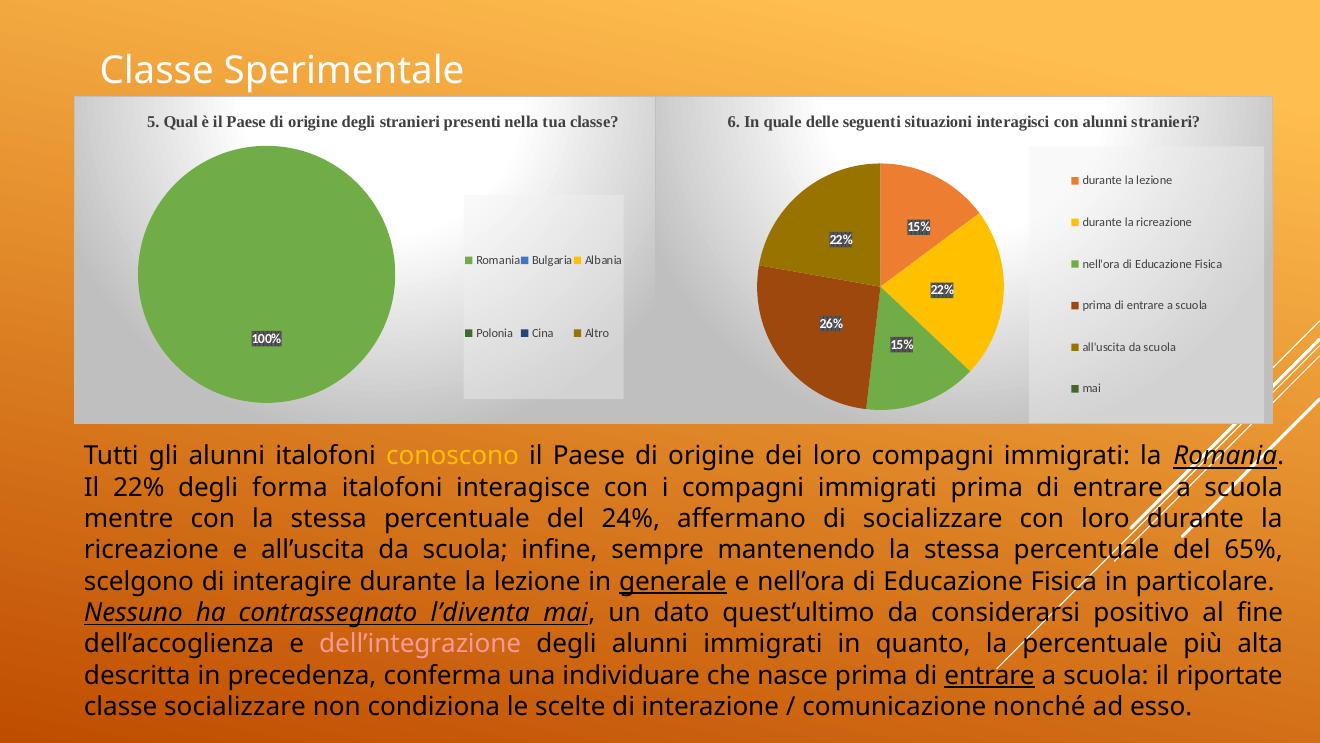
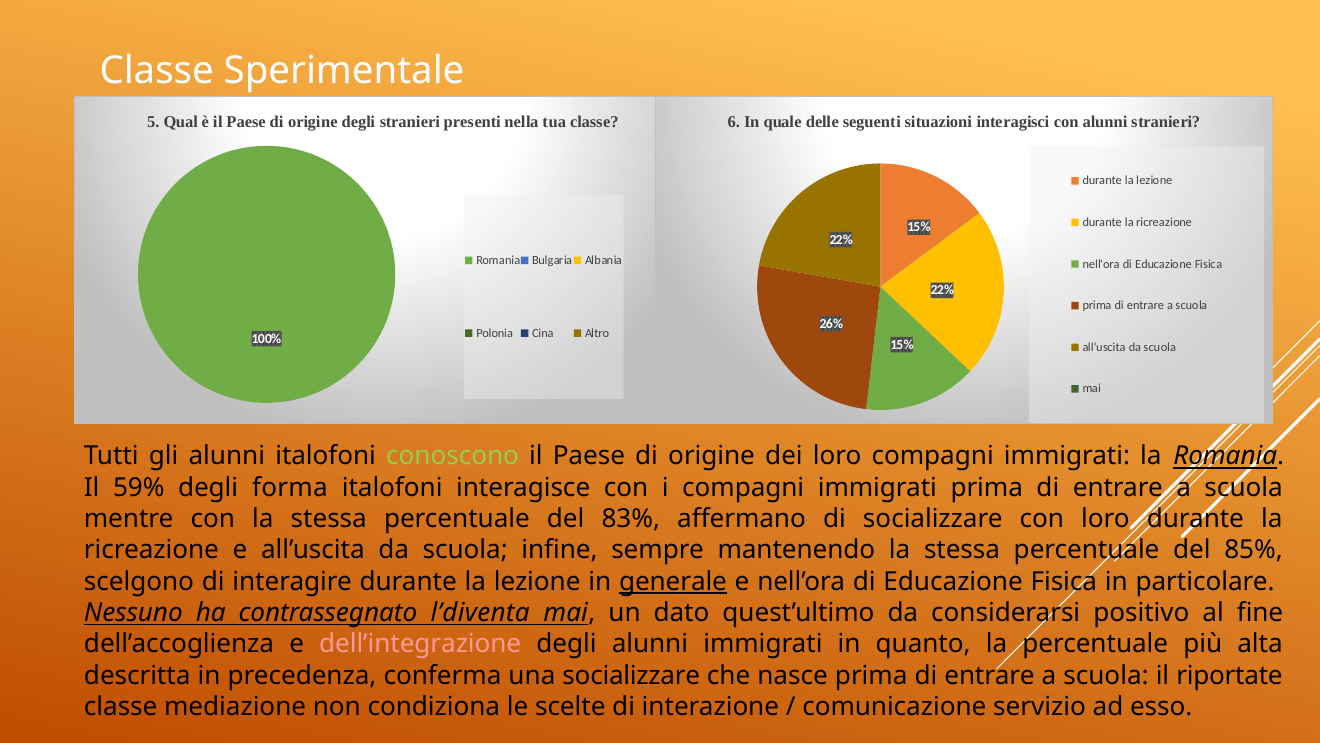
conoscono colour: yellow -> light green
Il 22%: 22% -> 59%
24%: 24% -> 83%
65%: 65% -> 85%
una individuare: individuare -> socializzare
entrare at (990, 675) underline: present -> none
classe socializzare: socializzare -> mediazione
nonché: nonché -> servizio
